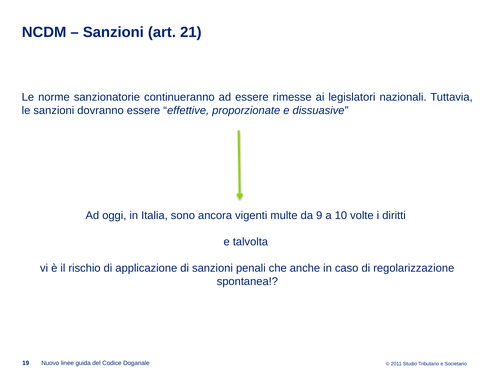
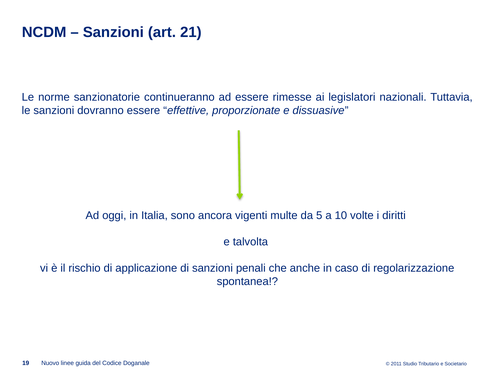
9: 9 -> 5
